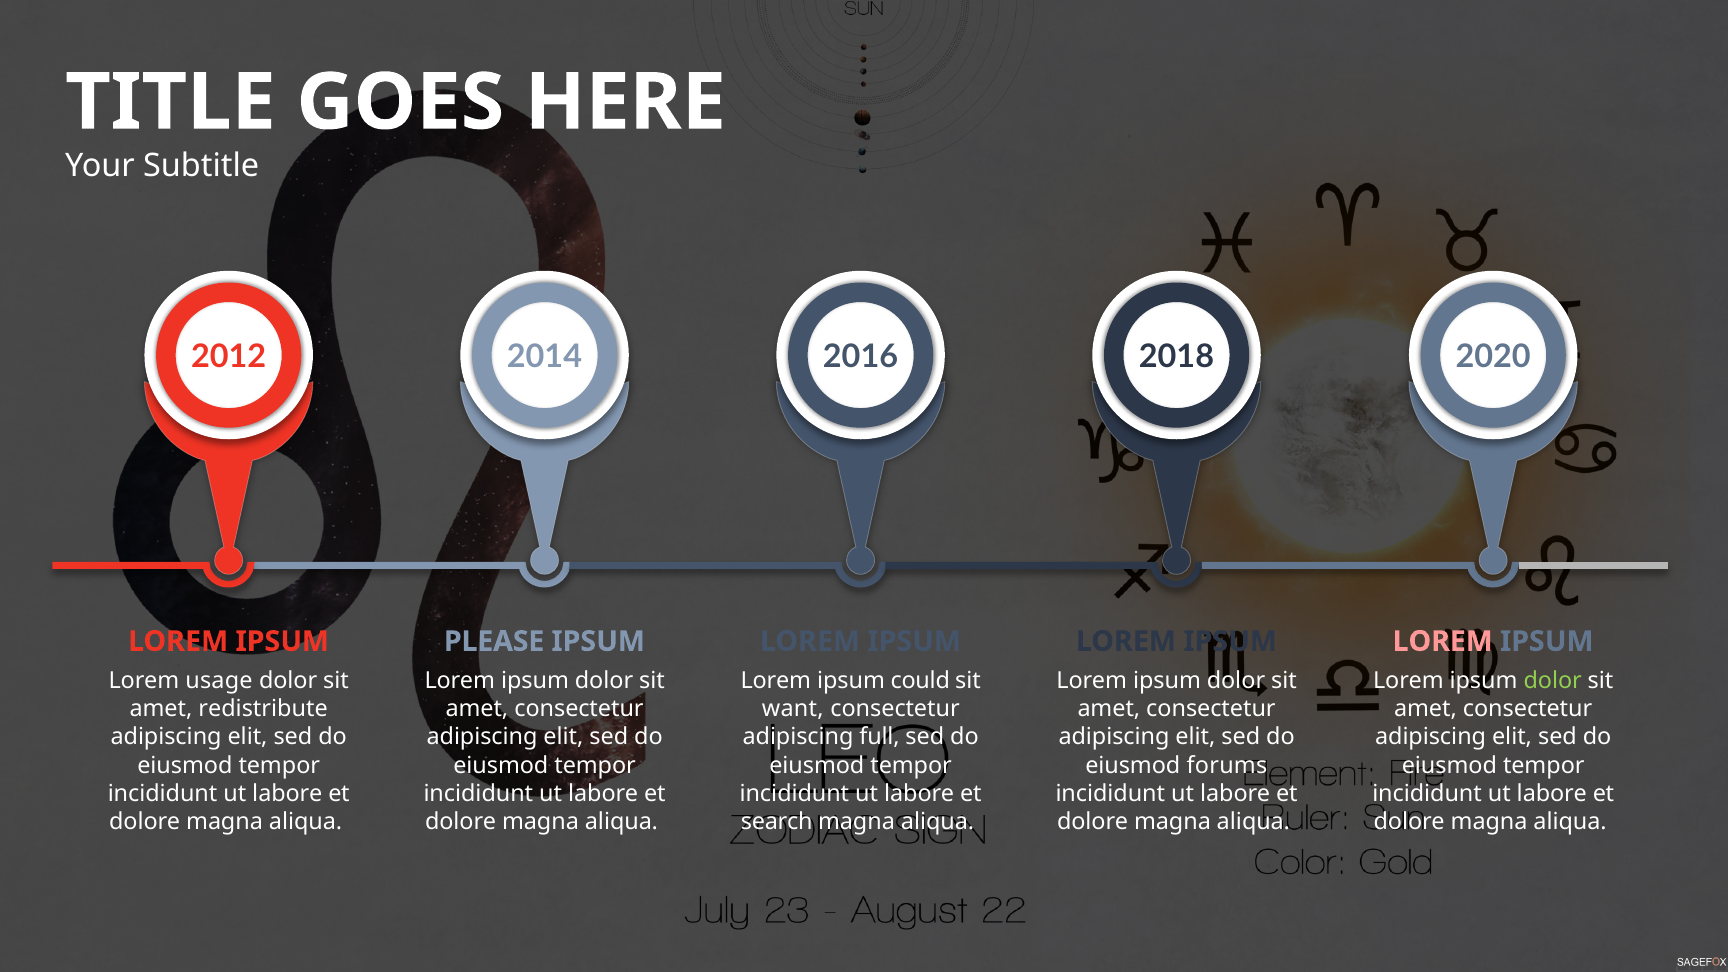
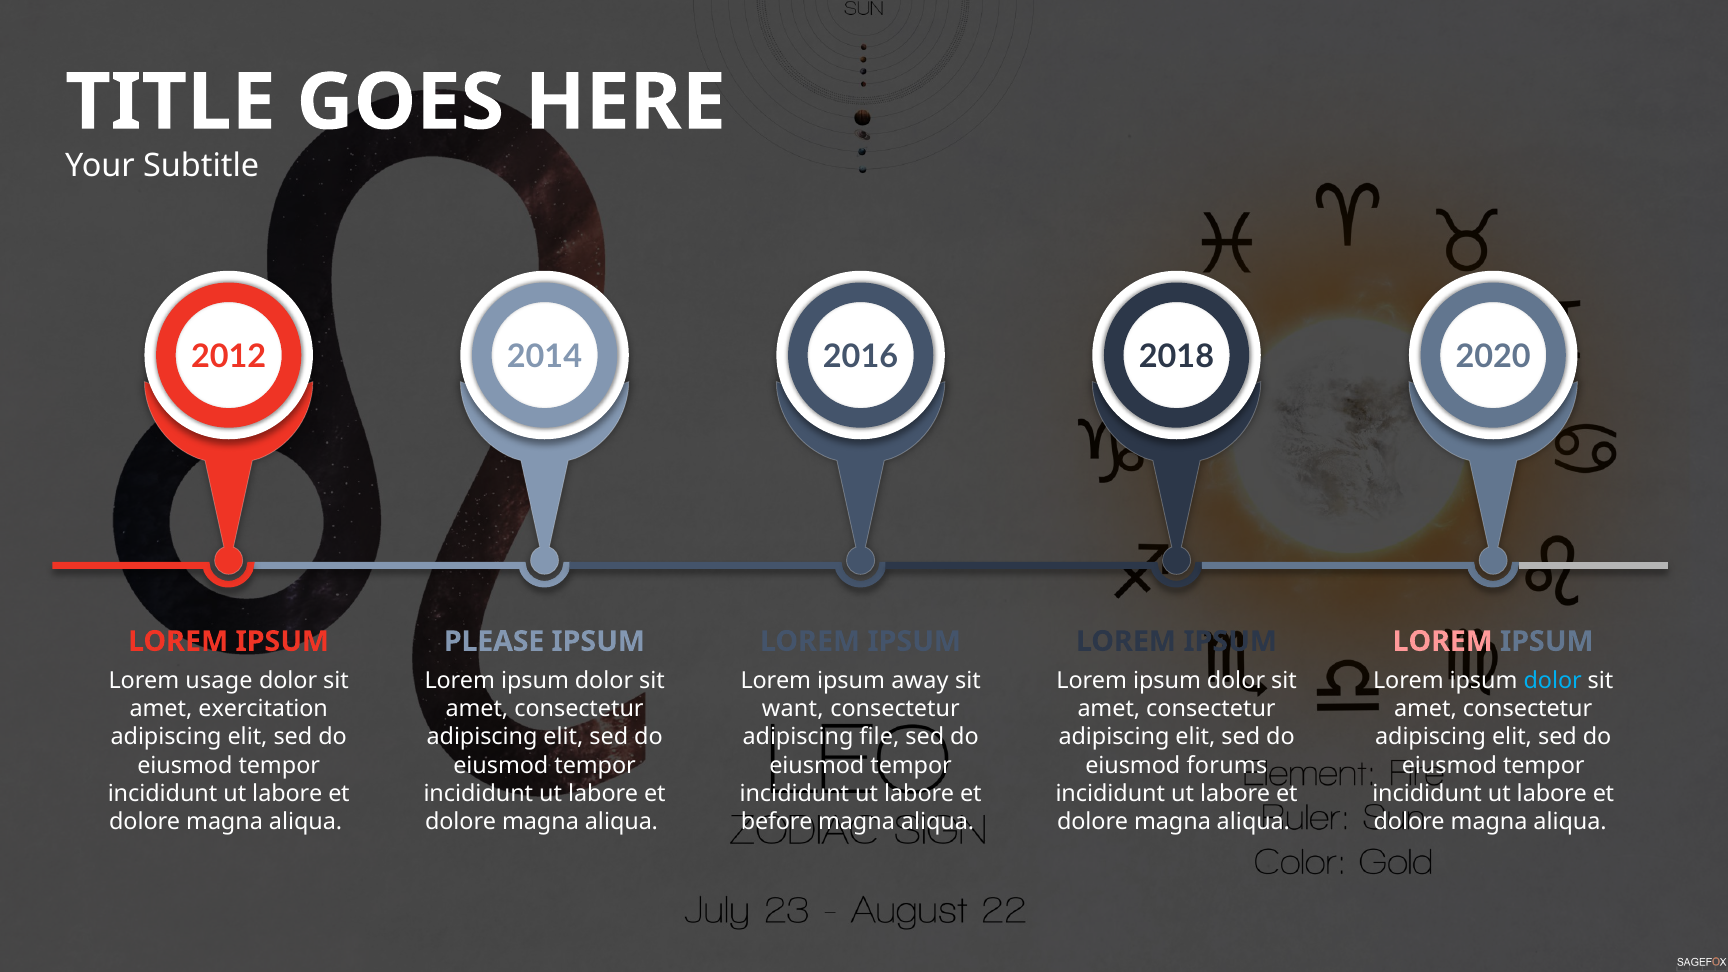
could: could -> away
dolor at (1553, 681) colour: light green -> light blue
redistribute: redistribute -> exercitation
full: full -> file
search: search -> before
